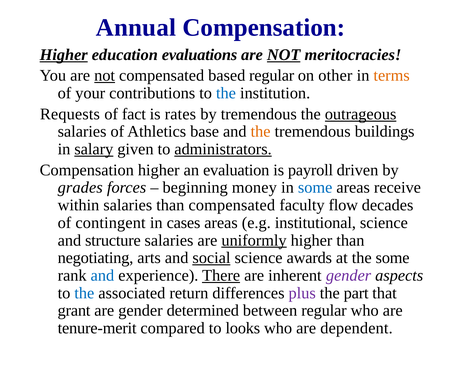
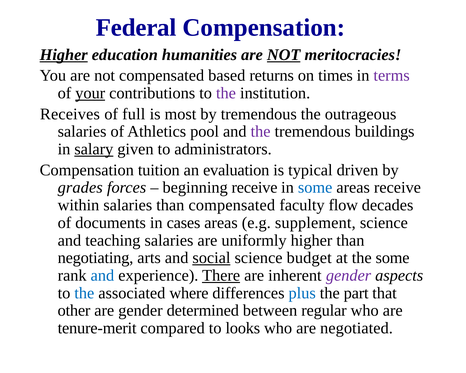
Annual: Annual -> Federal
evaluations: evaluations -> humanities
not at (105, 76) underline: present -> none
based regular: regular -> returns
other: other -> times
terms colour: orange -> purple
your underline: none -> present
the at (226, 93) colour: blue -> purple
Requests: Requests -> Receives
fact: fact -> full
rates: rates -> most
outrageous underline: present -> none
base: base -> pool
the at (261, 132) colour: orange -> purple
administrators underline: present -> none
higher at (159, 170): higher -> tuition
payroll: payroll -> typical
beginning money: money -> receive
contingent: contingent -> documents
institutional: institutional -> supplement
structure: structure -> teaching
uniformly underline: present -> none
awards: awards -> budget
return: return -> where
plus colour: purple -> blue
grant: grant -> other
dependent: dependent -> negotiated
